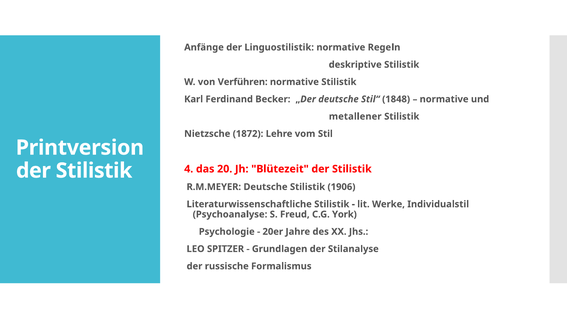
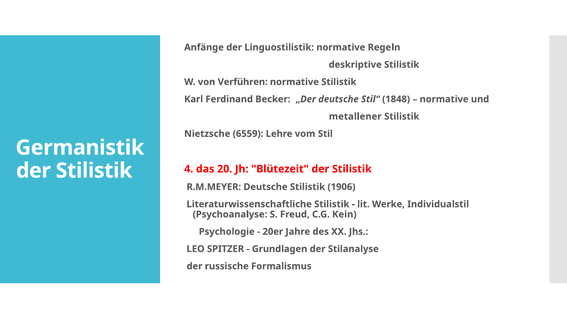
1872: 1872 -> 6559
Printversion: Printversion -> Germanistik
York: York -> Kein
